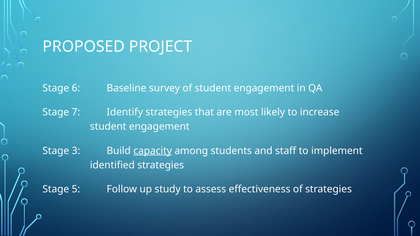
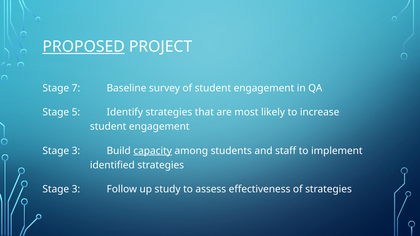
PROPOSED underline: none -> present
6: 6 -> 7
7: 7 -> 5
5 at (76, 189): 5 -> 3
